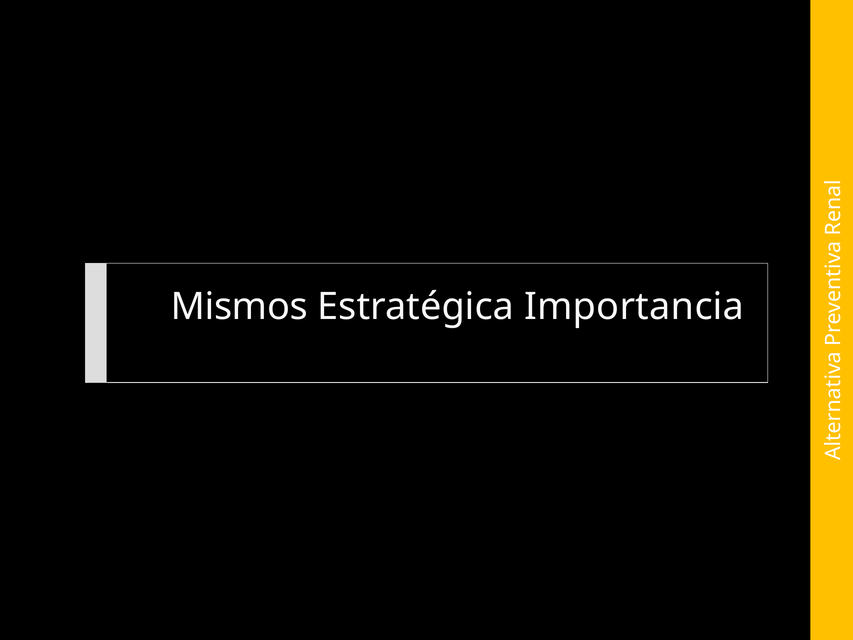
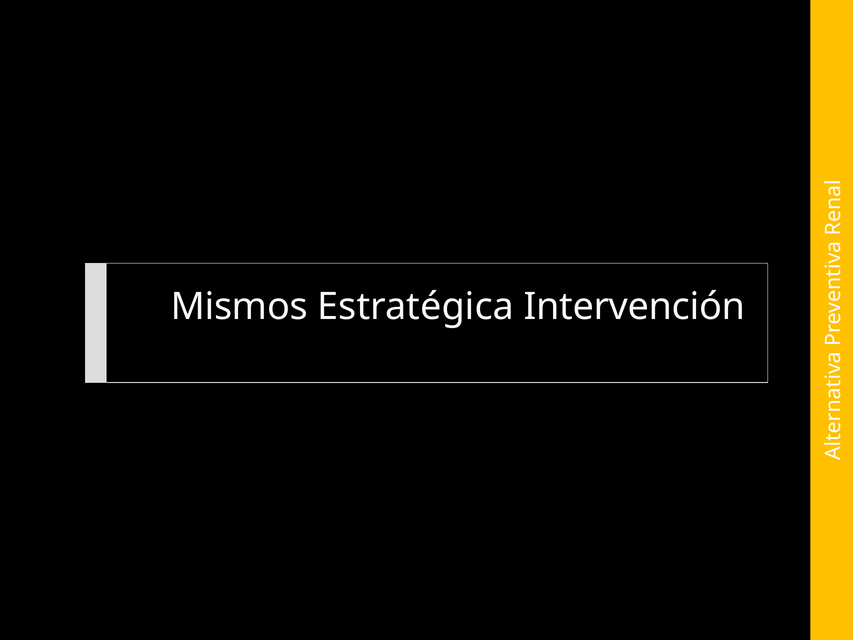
Importancia: Importancia -> Intervención
